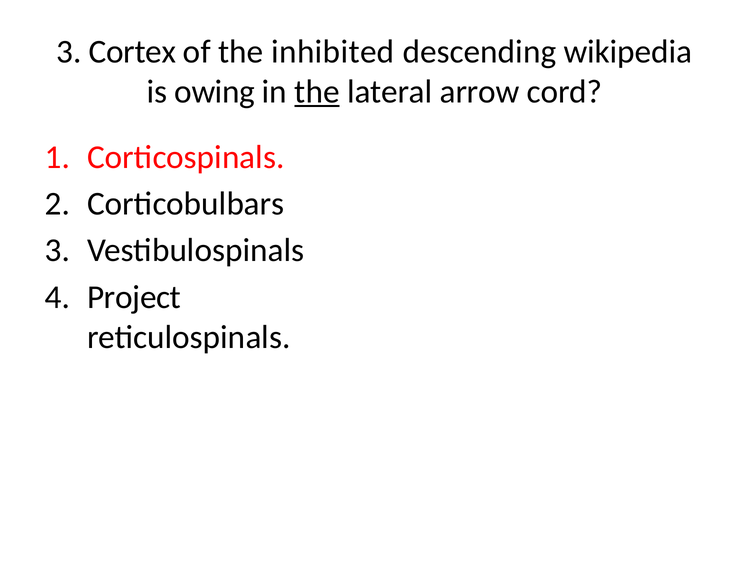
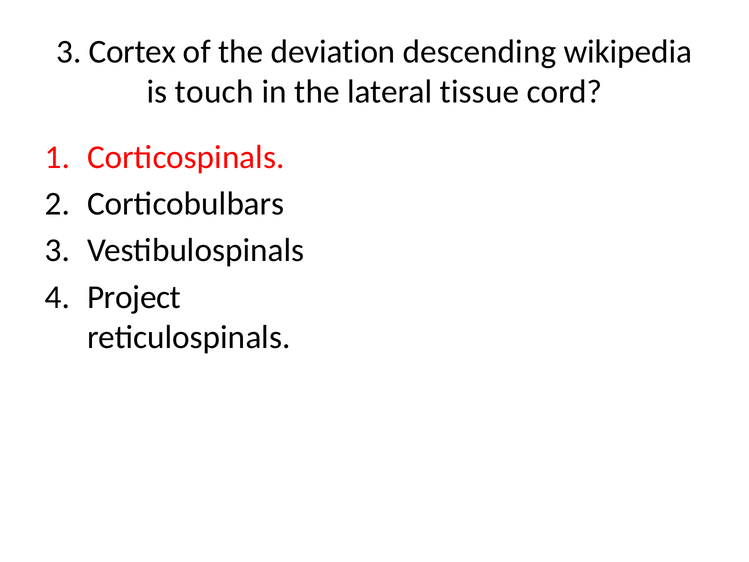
inhibited: inhibited -> deviation
owing: owing -> touch
the at (317, 92) underline: present -> none
arrow: arrow -> tissue
